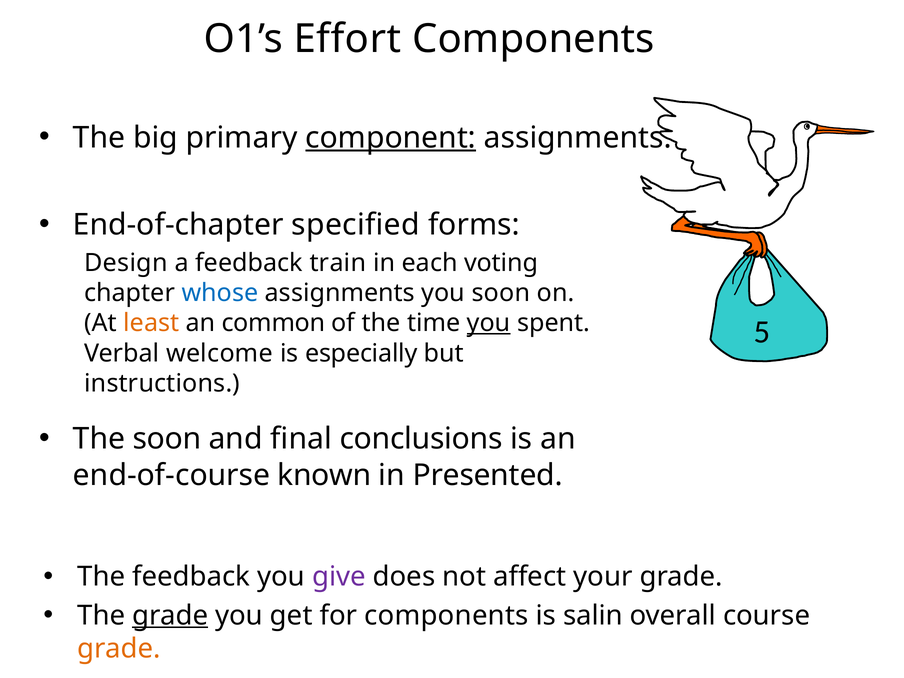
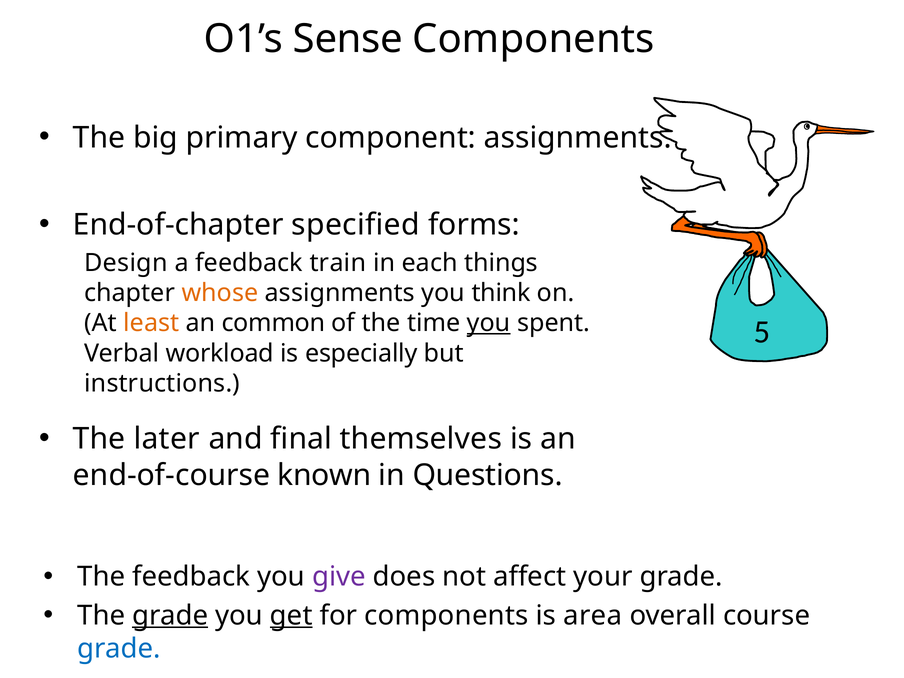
Effort: Effort -> Sense
component underline: present -> none
voting: voting -> things
whose colour: blue -> orange
you soon: soon -> think
welcome: welcome -> workload
The soon: soon -> later
conclusions: conclusions -> themselves
Presented: Presented -> Questions
get underline: none -> present
salin: salin -> area
grade at (119, 649) colour: orange -> blue
